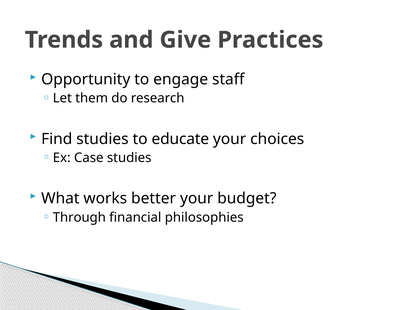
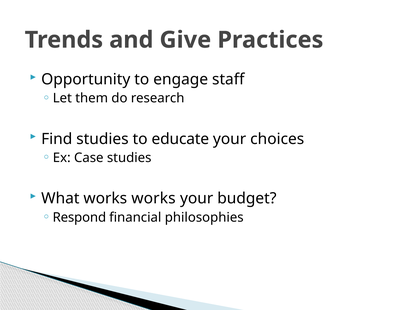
works better: better -> works
Through: Through -> Respond
